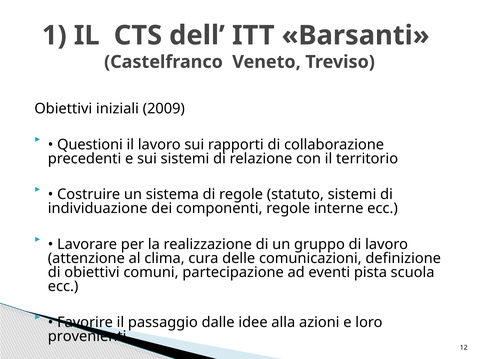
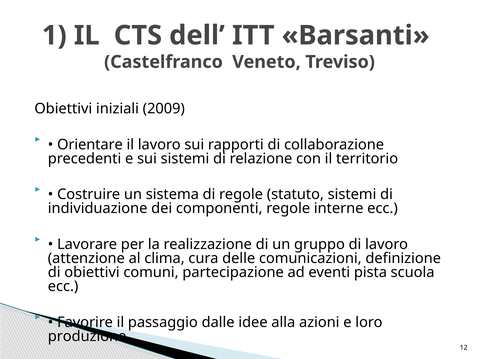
Questioni: Questioni -> Orientare
provenienti: provenienti -> produzione
